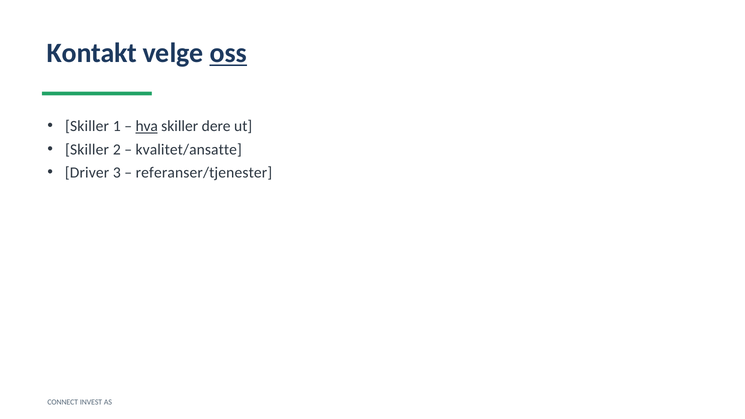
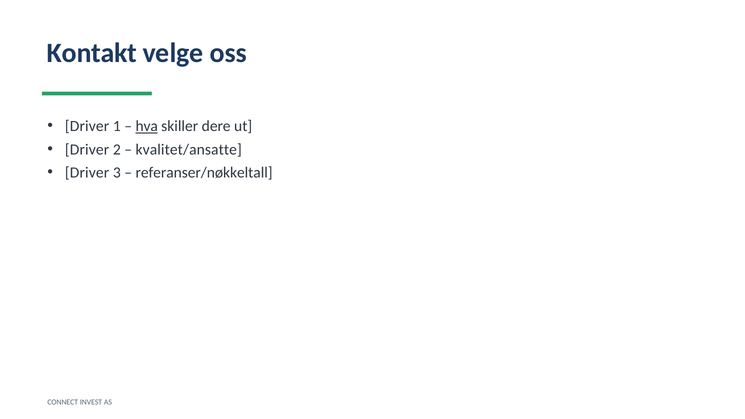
oss underline: present -> none
Skiller at (87, 126): Skiller -> Driver
Skiller at (87, 149): Skiller -> Driver
referanser/tjenester: referanser/tjenester -> referanser/nøkkeltall
